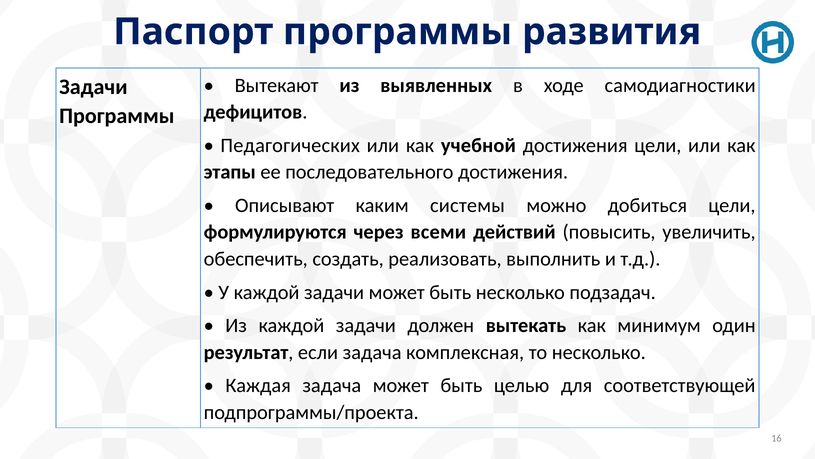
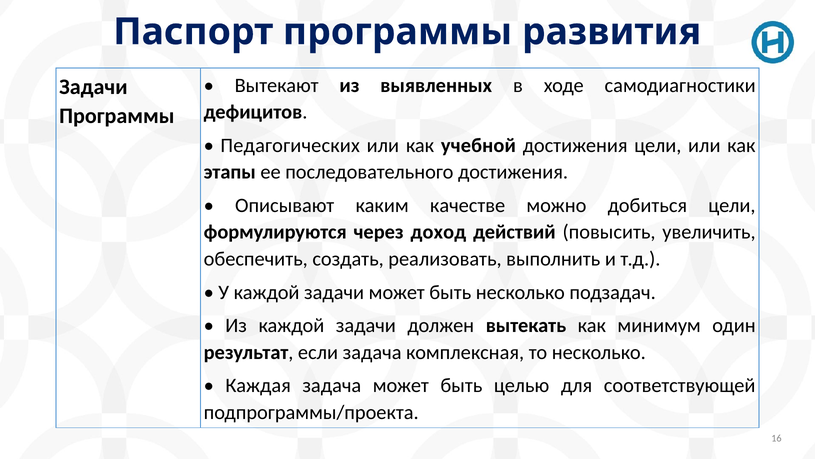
системы: системы -> качестве
всеми: всеми -> доход
